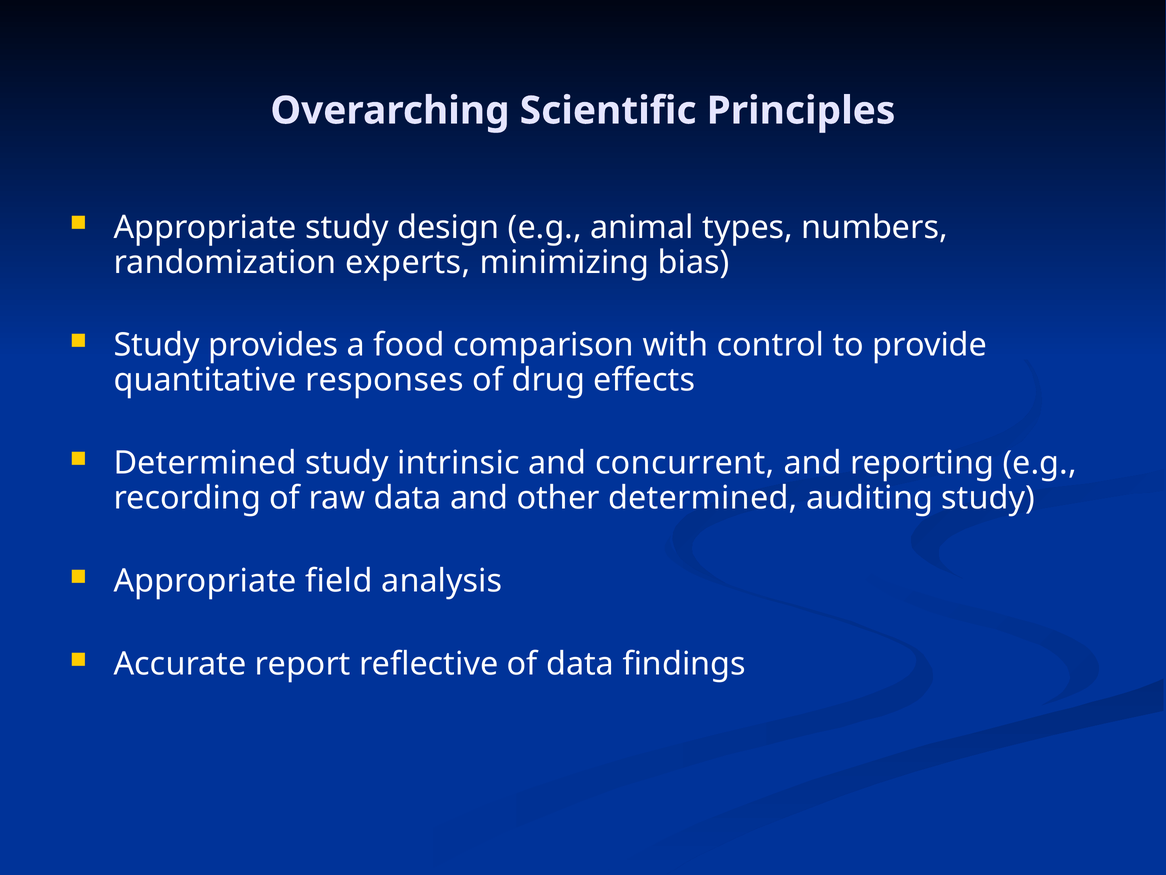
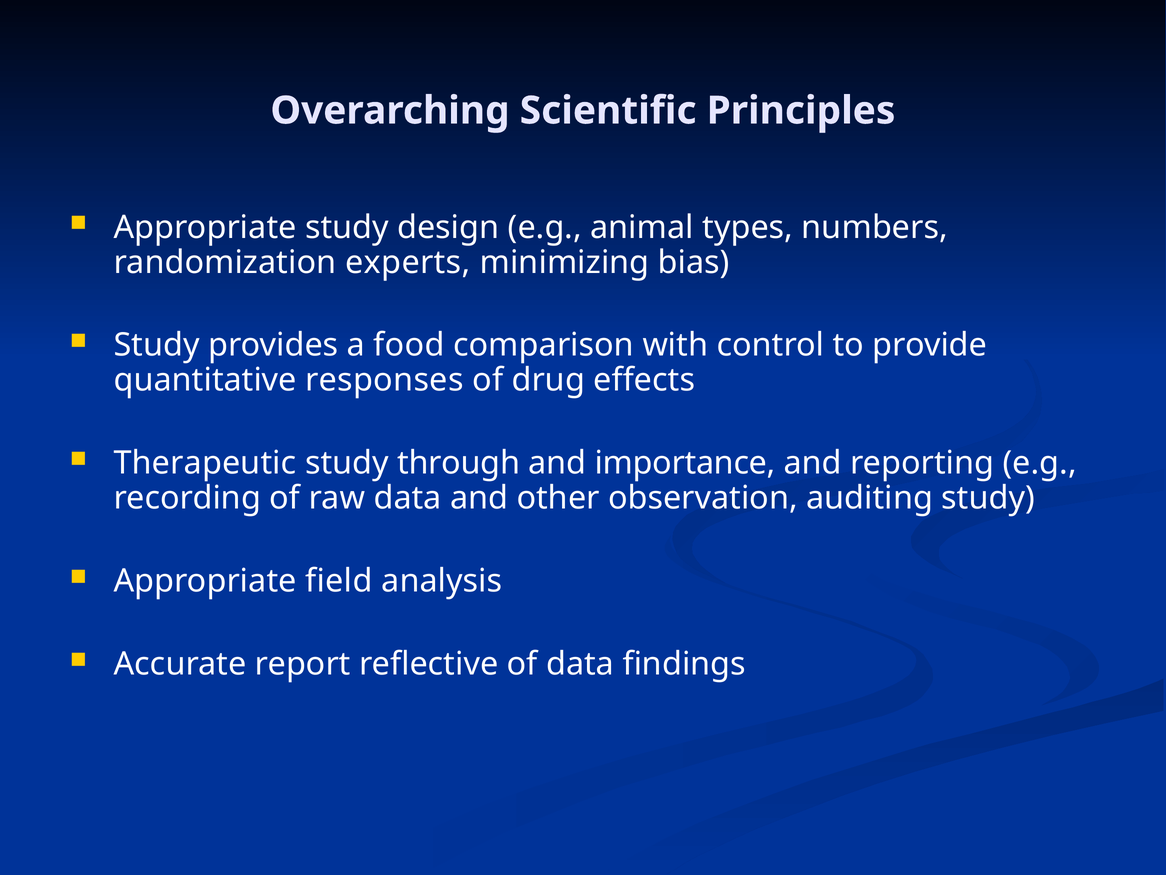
Determined at (205, 463): Determined -> Therapeutic
intrinsic: intrinsic -> through
concurrent: concurrent -> importance
other determined: determined -> observation
